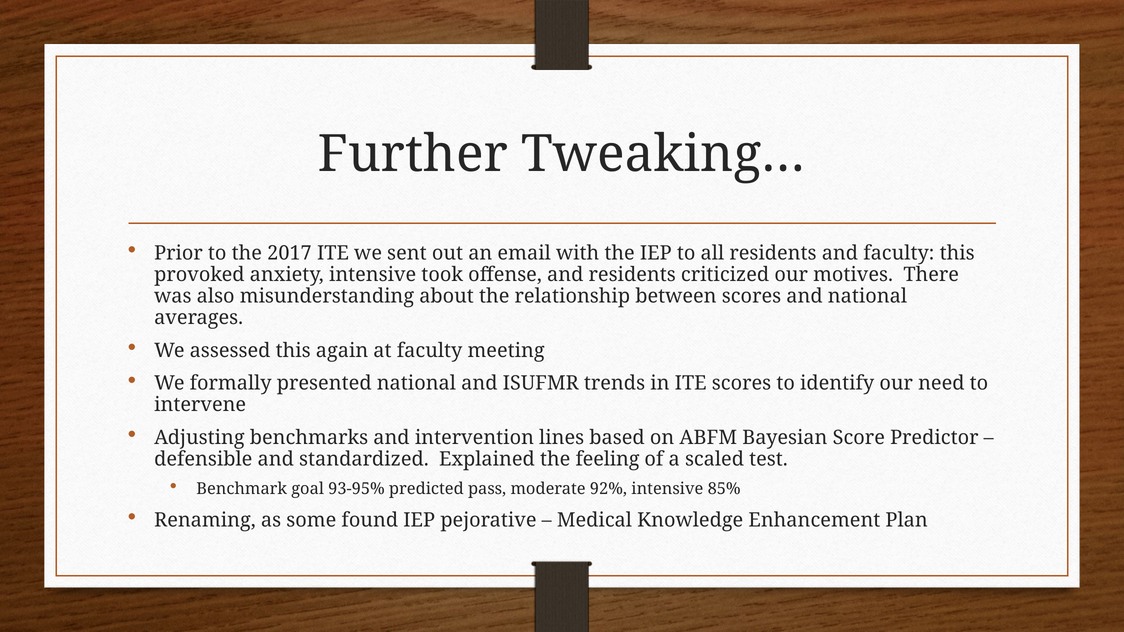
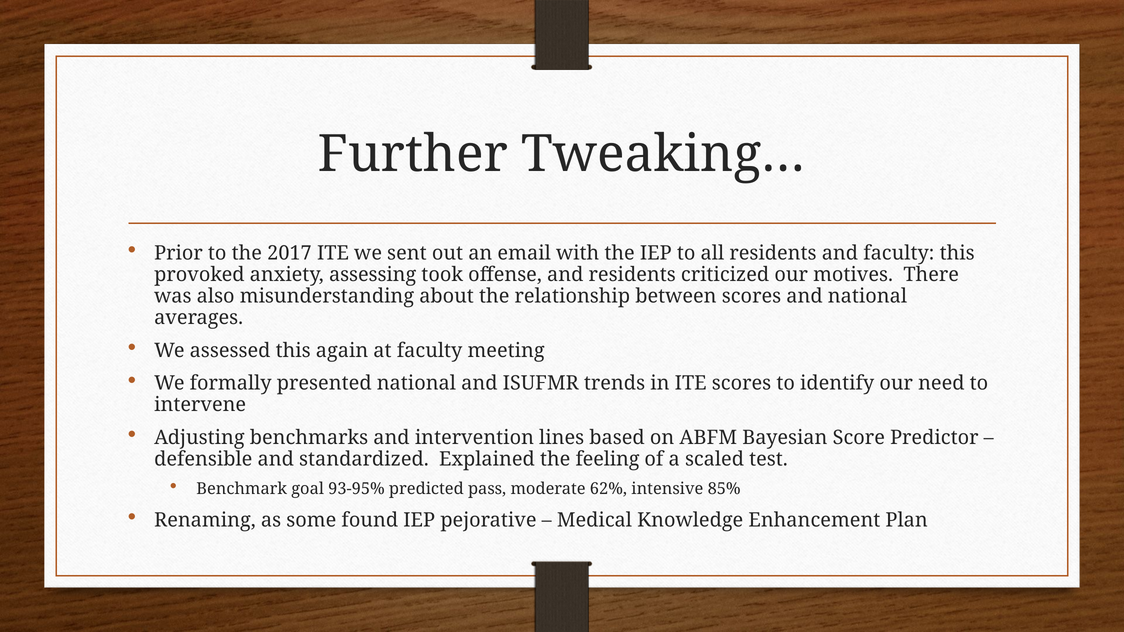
anxiety intensive: intensive -> assessing
92%: 92% -> 62%
